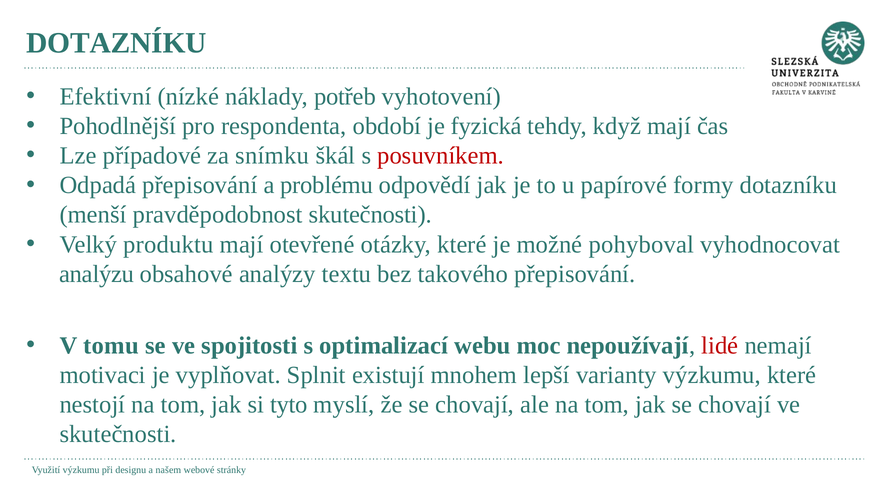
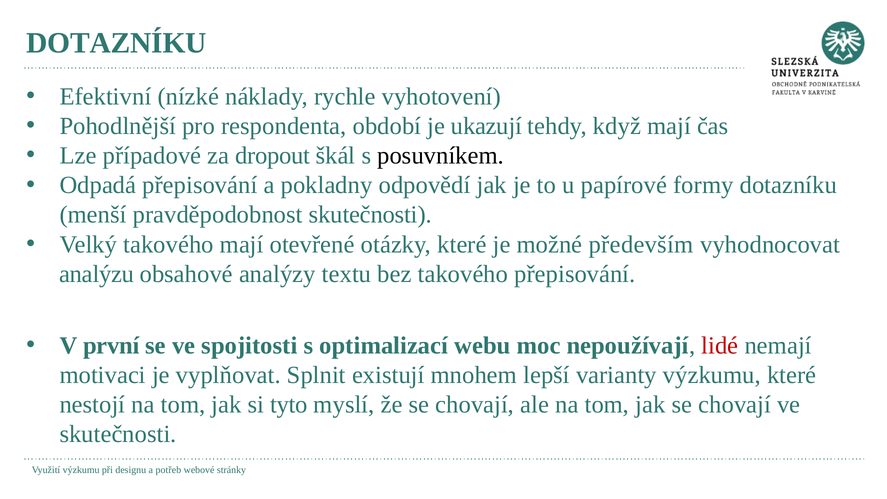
potřeb: potřeb -> rychle
fyzická: fyzická -> ukazují
snímku: snímku -> dropout
posuvníkem colour: red -> black
problému: problému -> pokladny
Velký produktu: produktu -> takového
pohyboval: pohyboval -> především
tomu: tomu -> první
našem: našem -> potřeb
